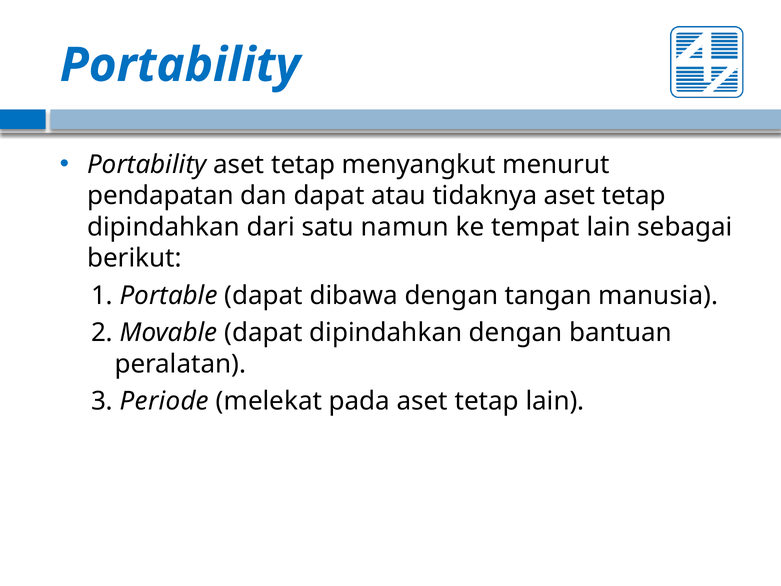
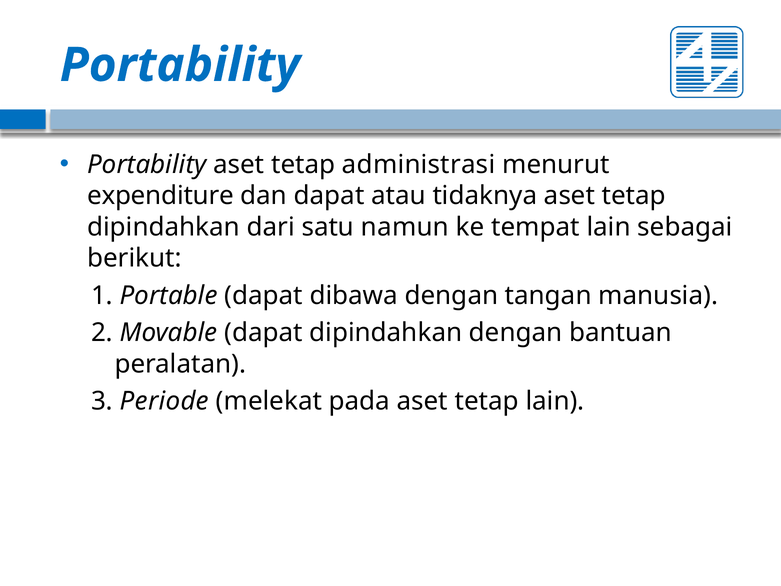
menyangkut: menyangkut -> administrasi
pendapatan: pendapatan -> expenditure
